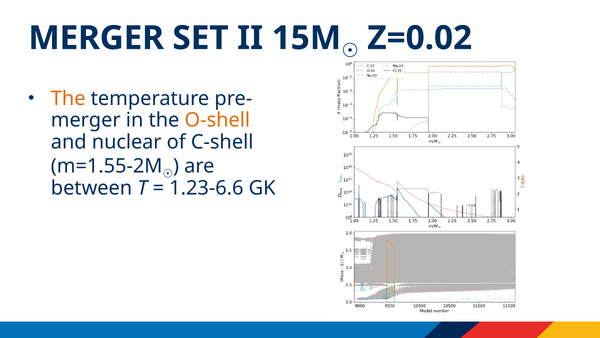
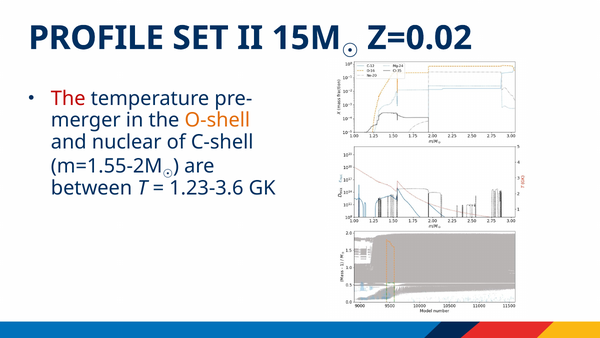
MERGER at (96, 38): MERGER -> PROFILE
The at (68, 99) colour: orange -> red
1.23-6.6: 1.23-6.6 -> 1.23-3.6
